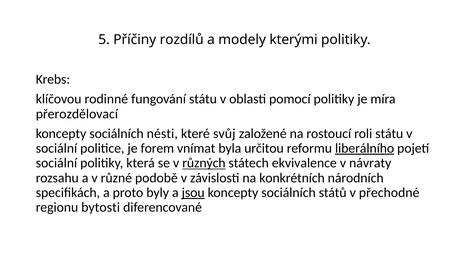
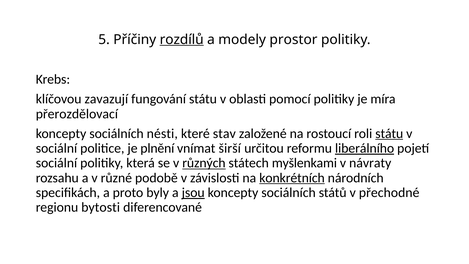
rozdílů underline: none -> present
kterými: kterými -> prostor
rodinné: rodinné -> zavazují
svůj: svůj -> stav
státu at (389, 133) underline: none -> present
forem: forem -> plnění
byla: byla -> širší
ekvivalence: ekvivalence -> myšlenkami
konkrétních underline: none -> present
